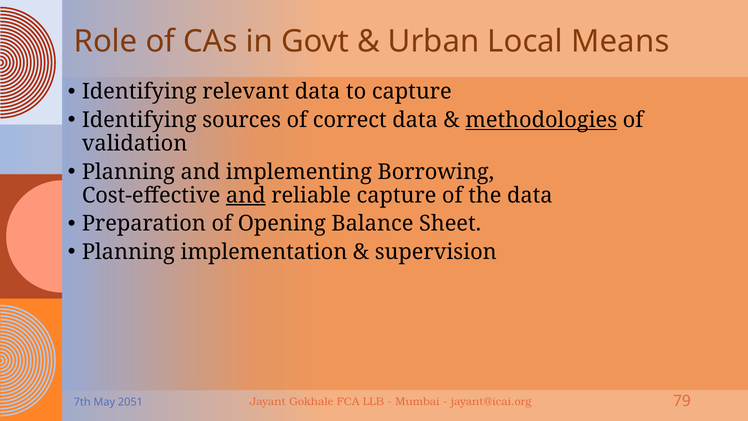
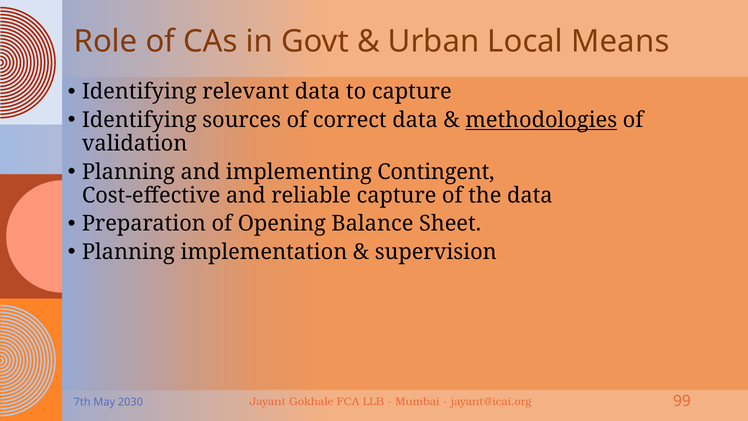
Borrowing: Borrowing -> Contingent
and at (246, 195) underline: present -> none
79: 79 -> 99
2051: 2051 -> 2030
